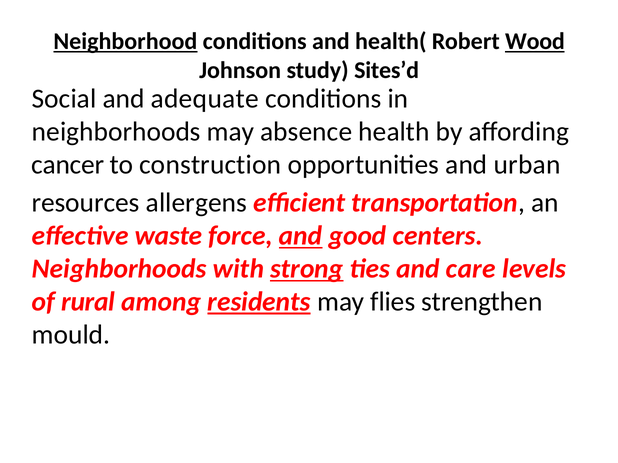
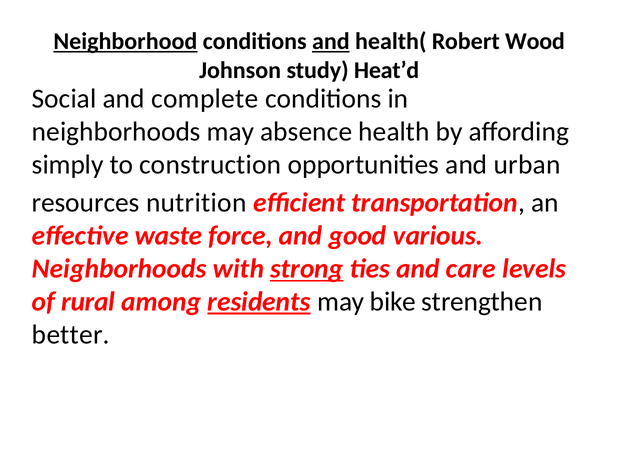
and at (331, 41) underline: none -> present
Wood underline: present -> none
Sites’d: Sites’d -> Heat’d
adequate: adequate -> complete
cancer: cancer -> simply
allergens: allergens -> nutrition
and at (301, 236) underline: present -> none
centers: centers -> various
flies: flies -> bike
mould: mould -> better
